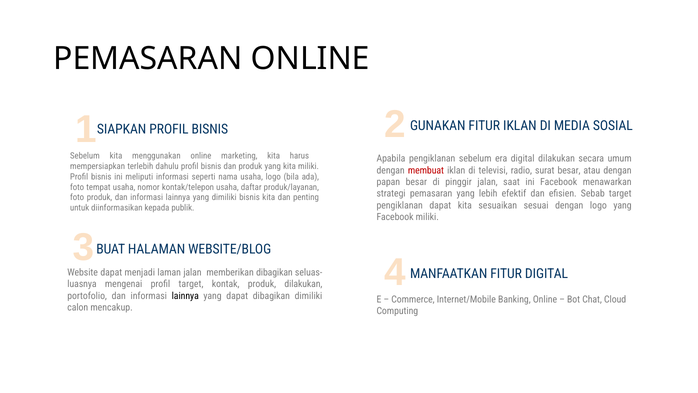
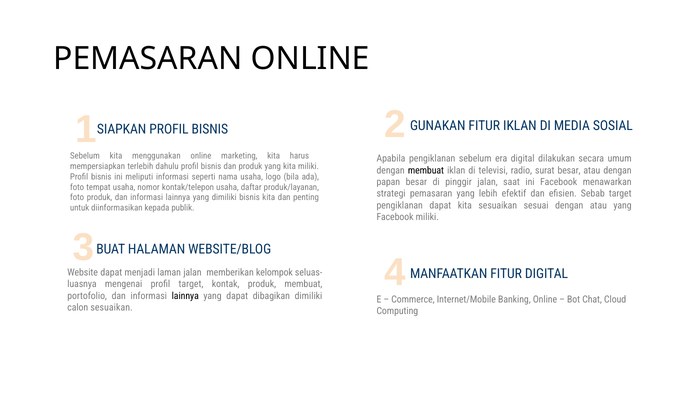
membuat at (426, 170) colour: red -> black
dengan logo: logo -> atau
memberikan dibagikan: dibagikan -> kelompok
produk dilakukan: dilakukan -> membuat
calon mencakup: mencakup -> sesuaikan
